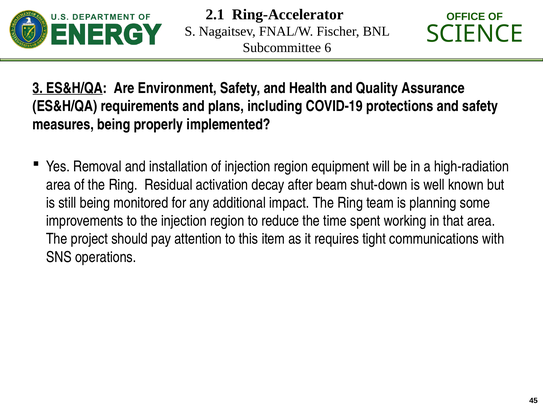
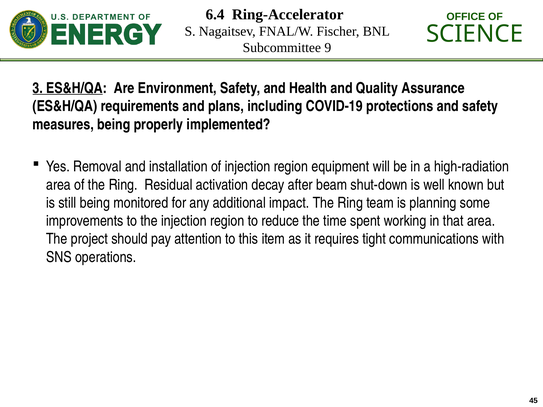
2.1: 2.1 -> 6.4
6: 6 -> 9
